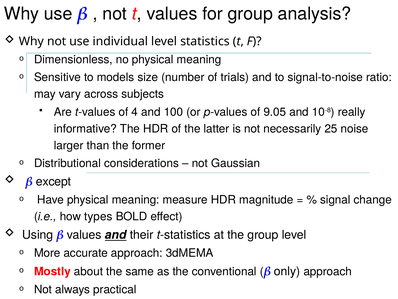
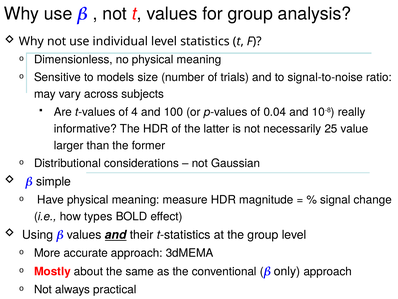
9.05: 9.05 -> 0.04
noise: noise -> value
except: except -> simple
